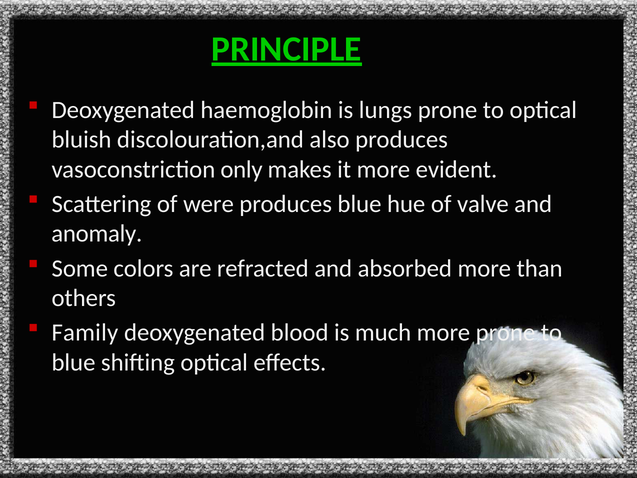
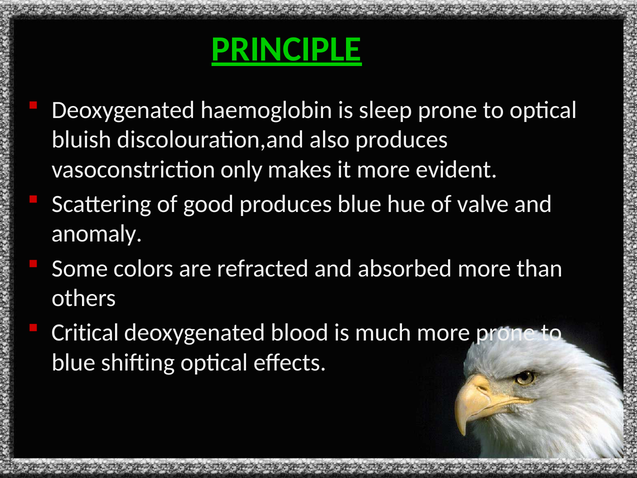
lungs: lungs -> sleep
were: were -> good
Family: Family -> Critical
